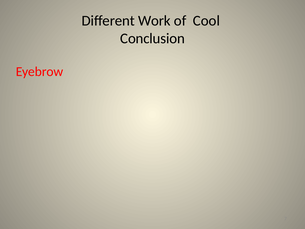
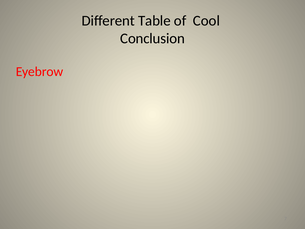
Work: Work -> Table
